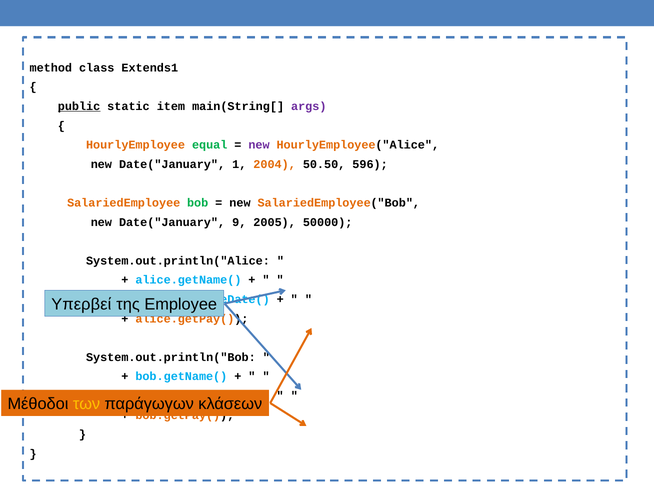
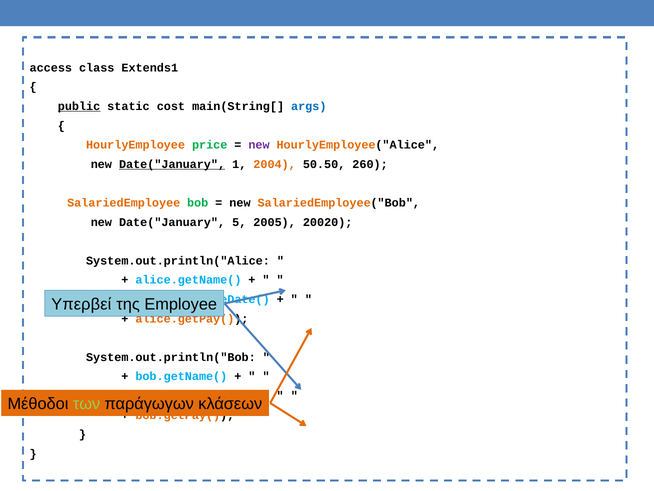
method: method -> access
item: item -> cost
args colour: purple -> blue
equal: equal -> price
Date("January at (172, 164) underline: none -> present
596: 596 -> 260
9: 9 -> 5
50000: 50000 -> 20020
των colour: yellow -> light green
